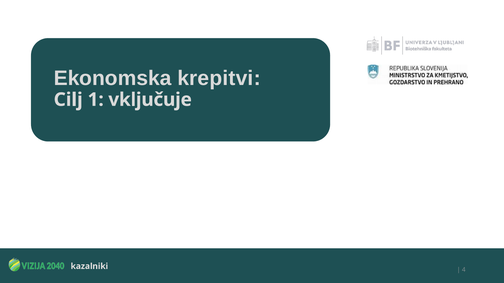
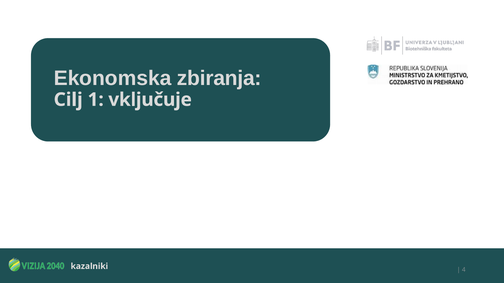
krepitvi: krepitvi -> zbiranja
